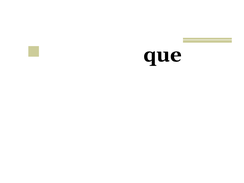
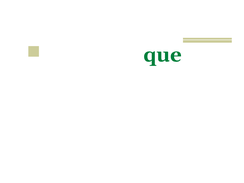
que colour: black -> green
